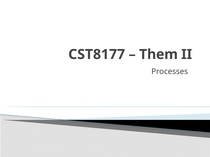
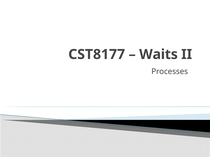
Them: Them -> Waits
